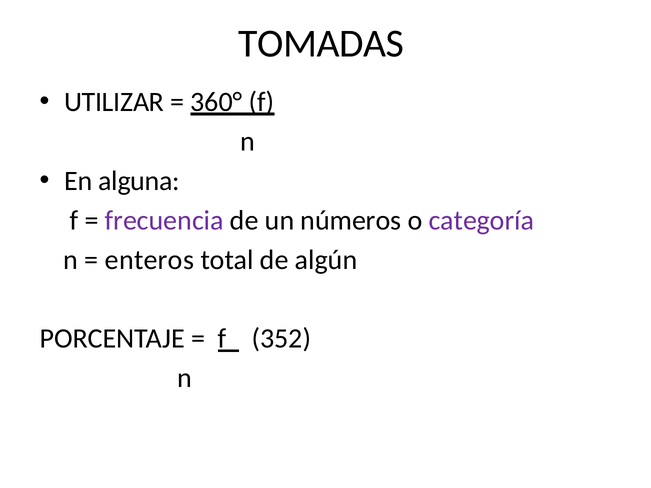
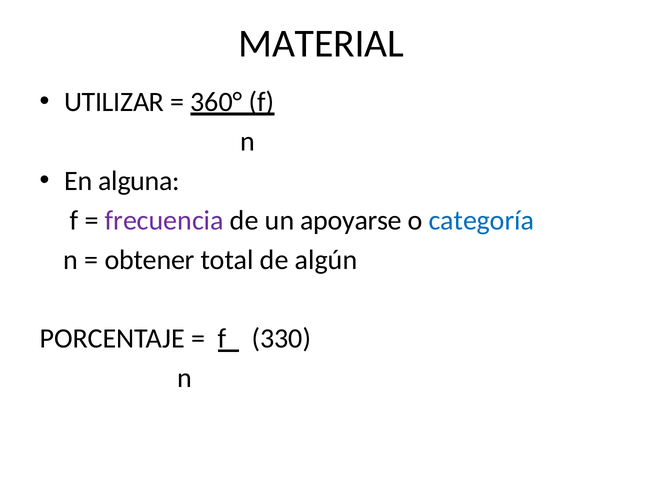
TOMADAS: TOMADAS -> MATERIAL
números: números -> apoyarse
categoría colour: purple -> blue
enteros: enteros -> obtener
352: 352 -> 330
